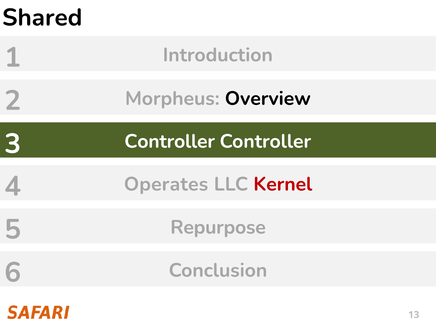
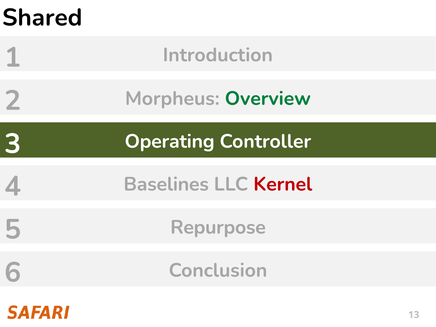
Overview colour: black -> green
Controller at (170, 141): Controller -> Operating
Operates: Operates -> Baselines
